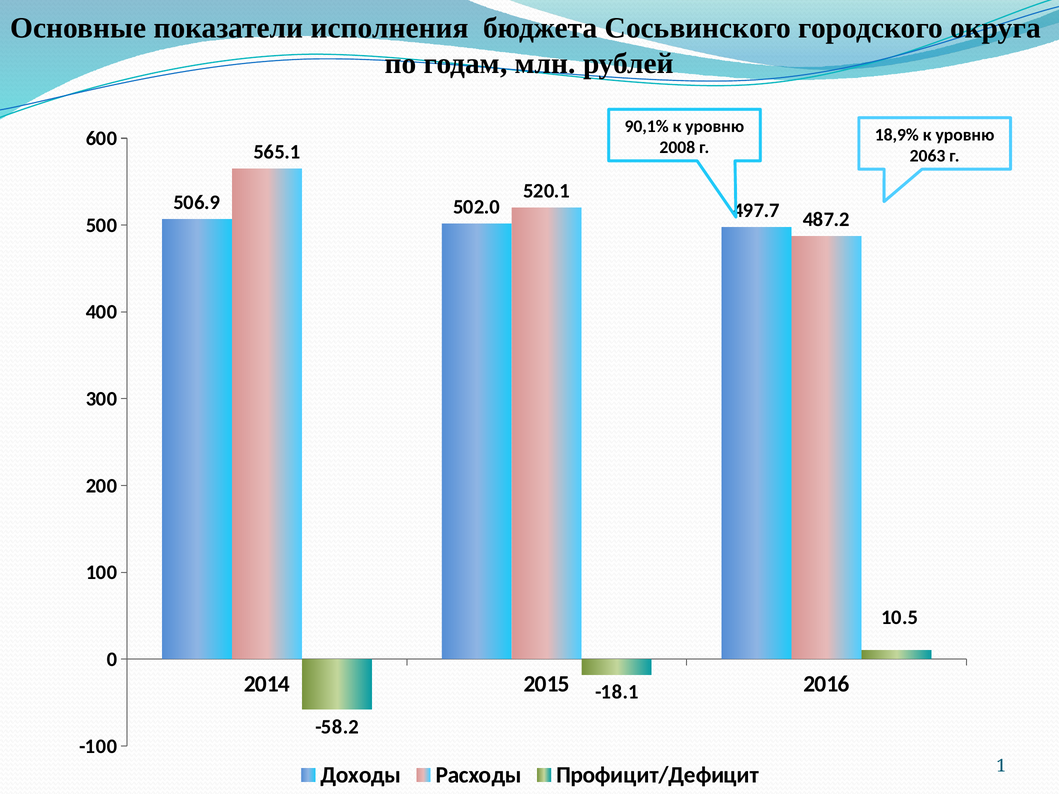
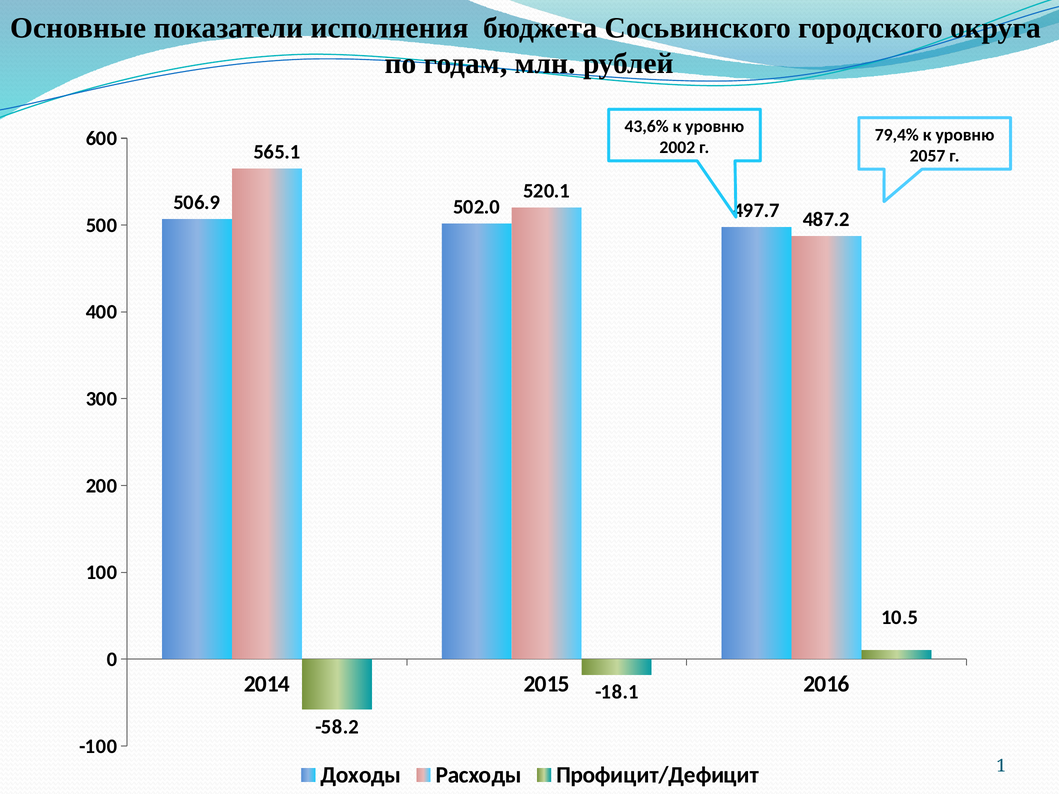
90,1%: 90,1% -> 43,6%
18,9%: 18,9% -> 79,4%
2008: 2008 -> 2002
2063: 2063 -> 2057
